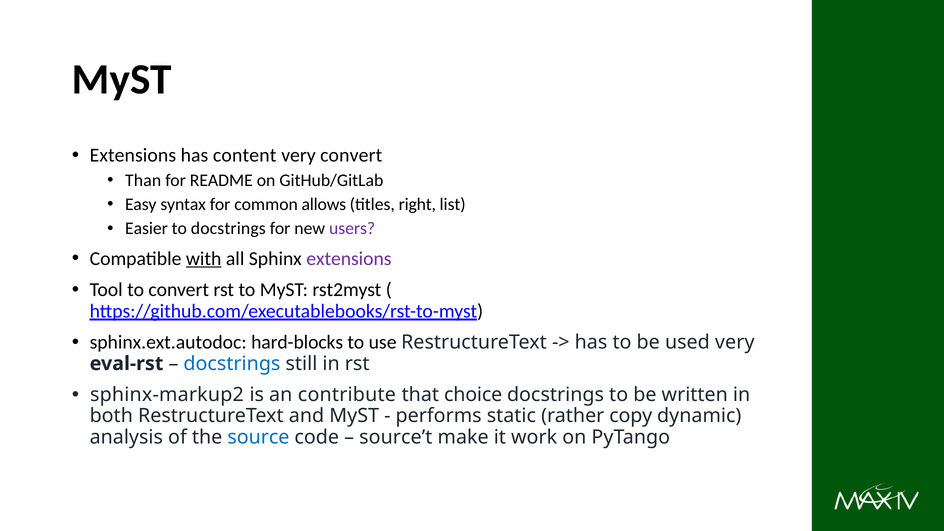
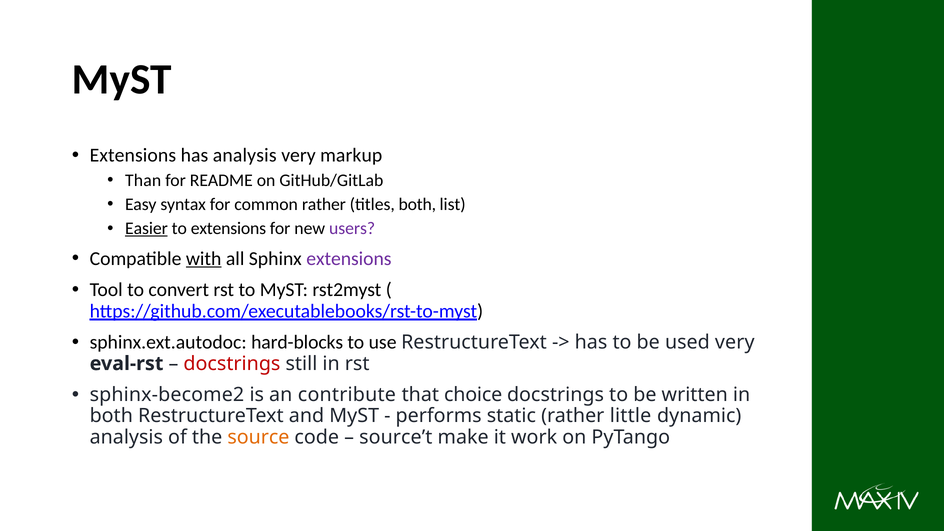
has content: content -> analysis
very convert: convert -> markup
common allows: allows -> rather
titles right: right -> both
Easier underline: none -> present
to docstrings: docstrings -> extensions
docstrings at (232, 364) colour: blue -> red
sphinx-markup2: sphinx-markup2 -> sphinx-become2
copy: copy -> little
source colour: blue -> orange
